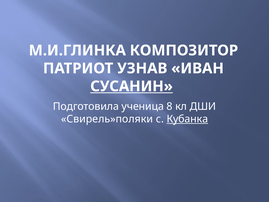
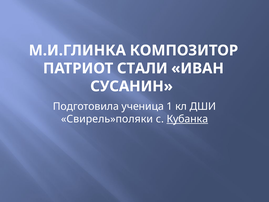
УЗНАВ: УЗНАВ -> СТАЛИ
СУСАНИН underline: present -> none
8: 8 -> 1
